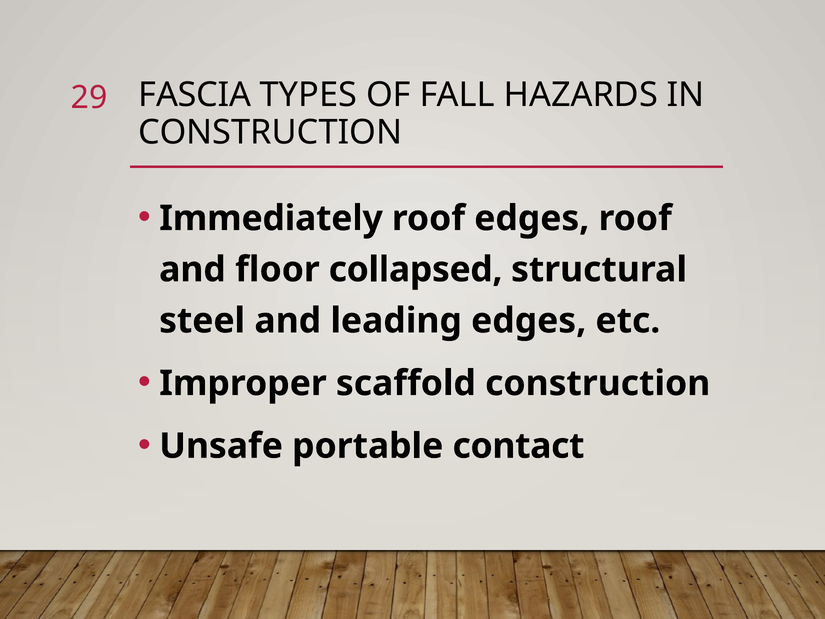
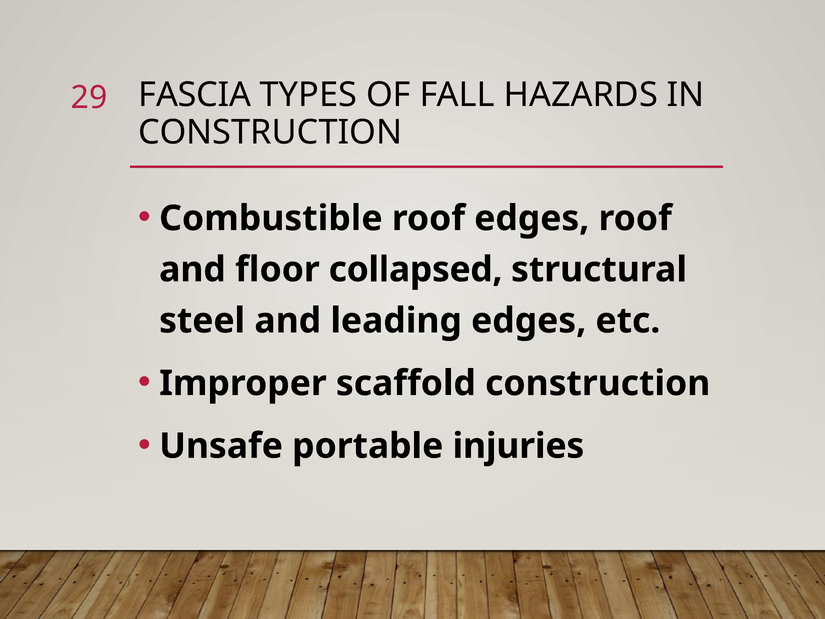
Immediately: Immediately -> Combustible
contact: contact -> injuries
